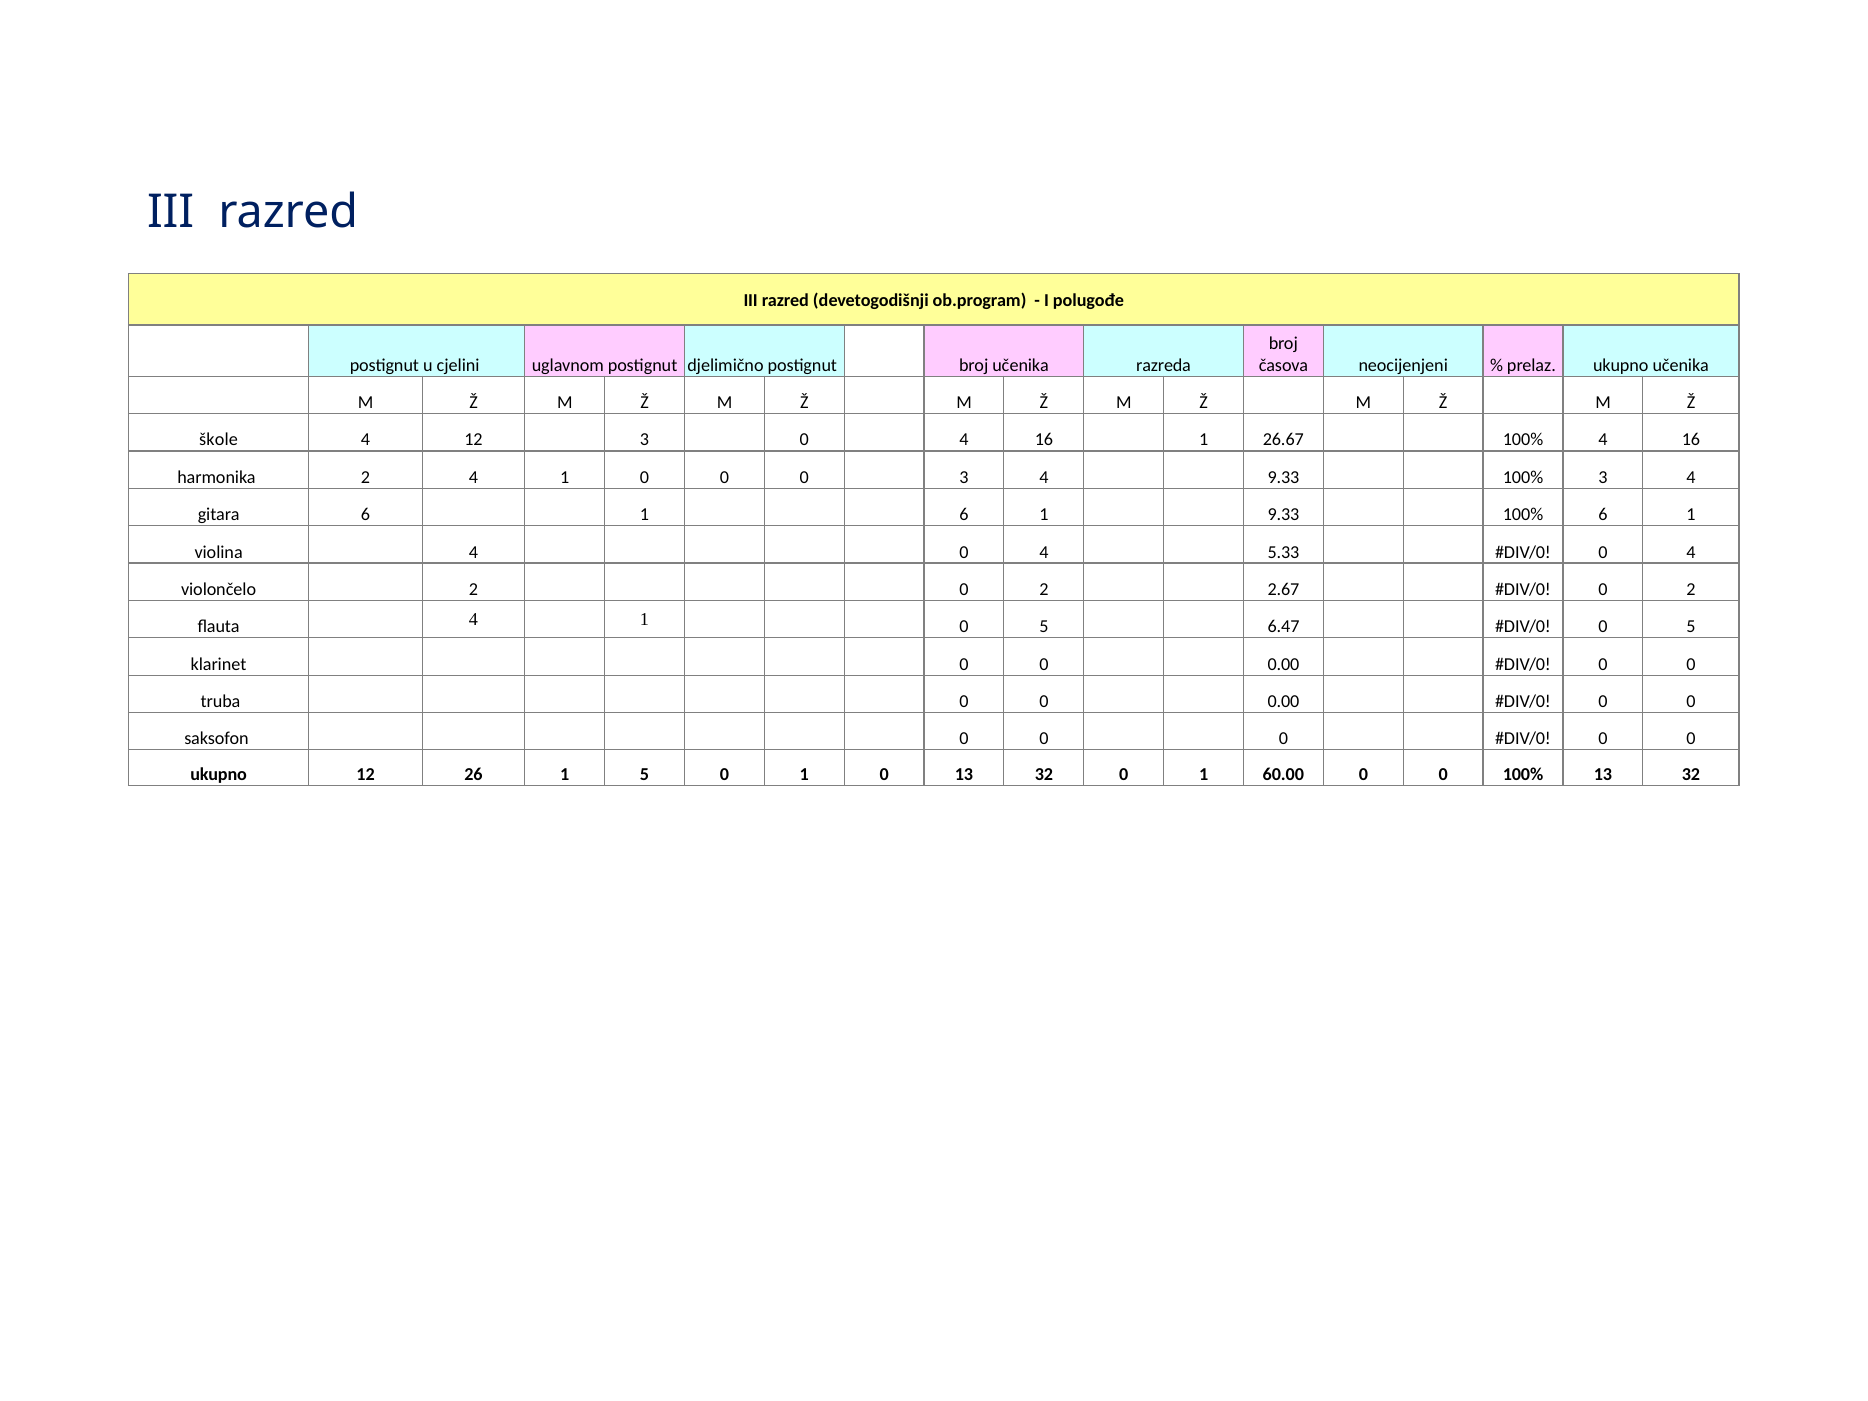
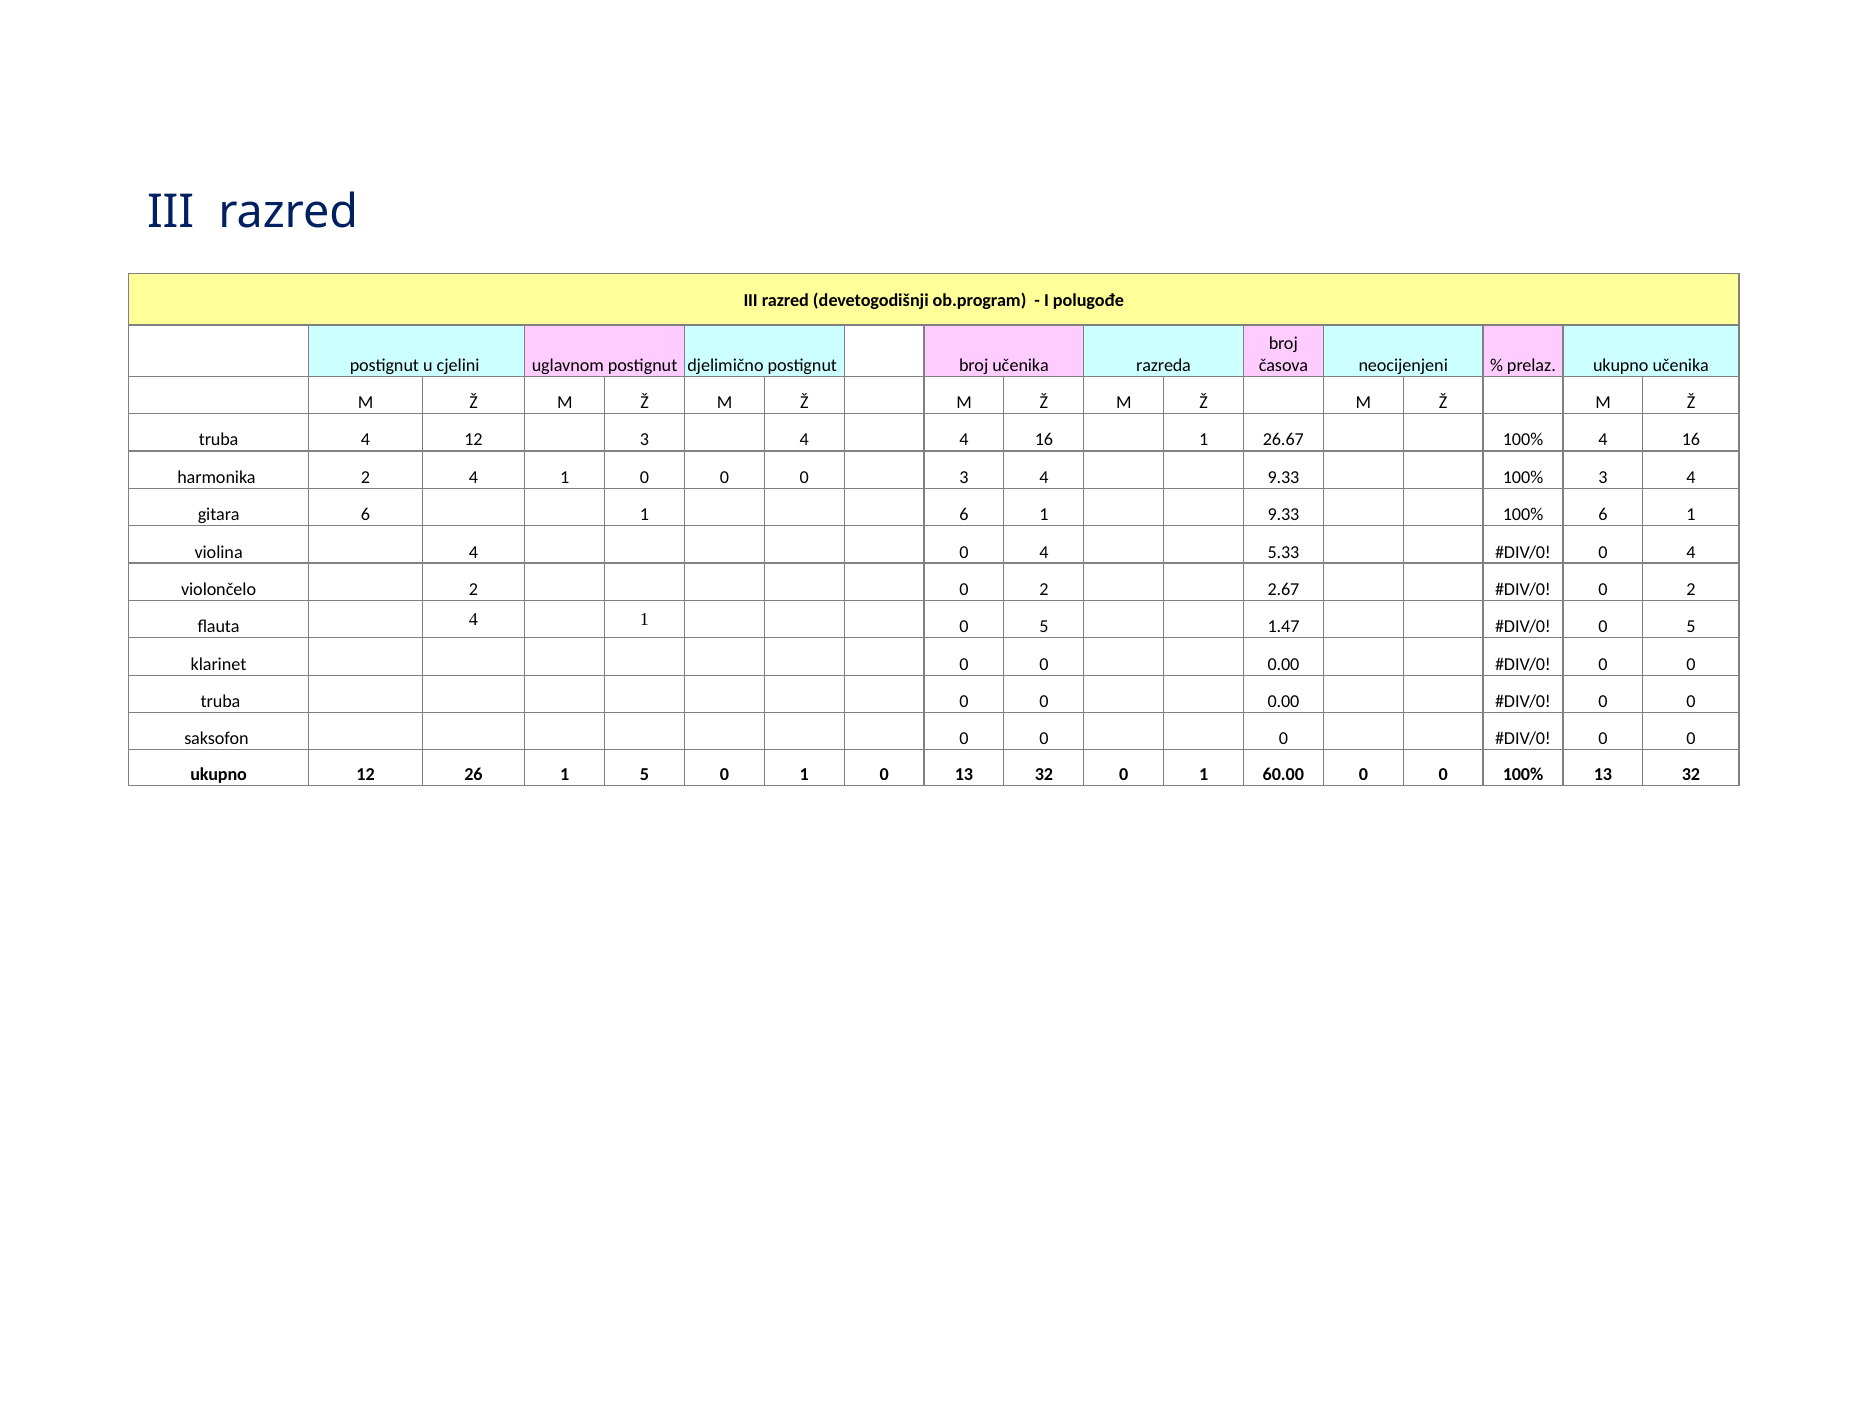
škole at (219, 440): škole -> truba
12 3 0: 0 -> 4
6.47: 6.47 -> 1.47
